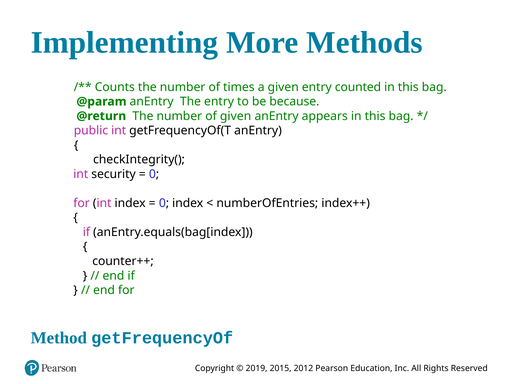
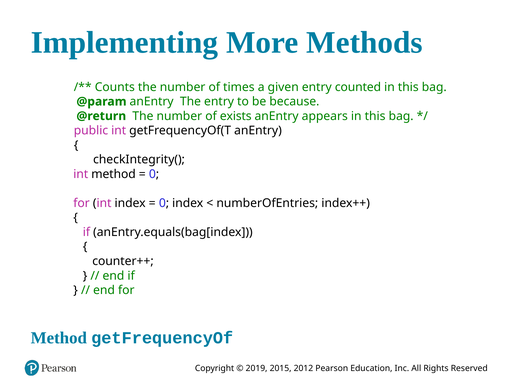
of given: given -> exists
int security: security -> method
